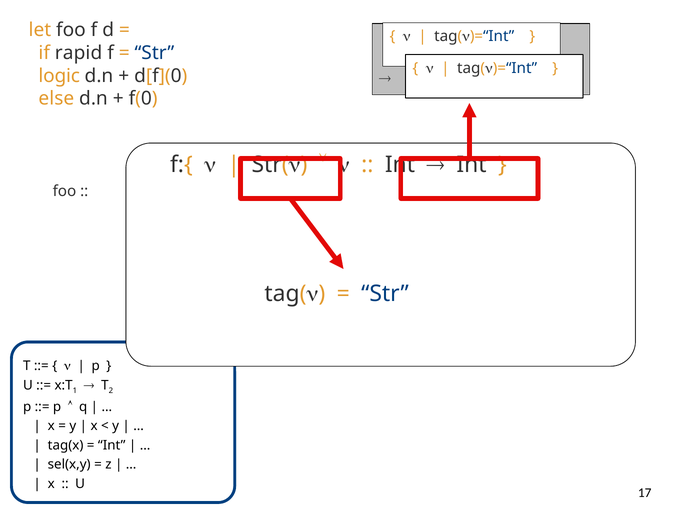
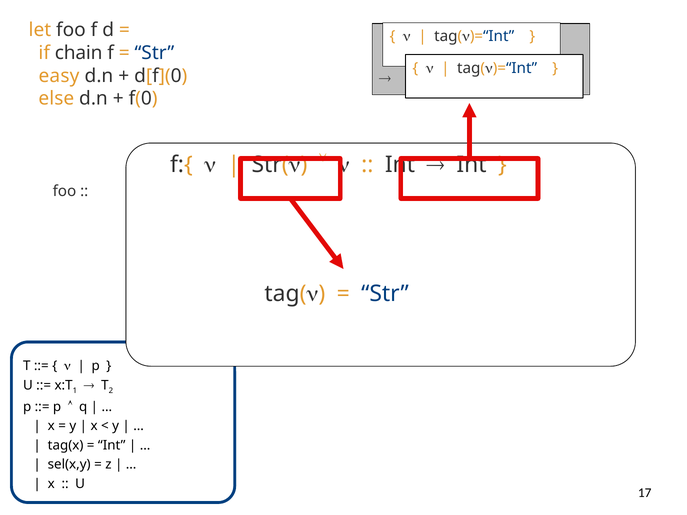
rapid: rapid -> chain
logic: logic -> easy
